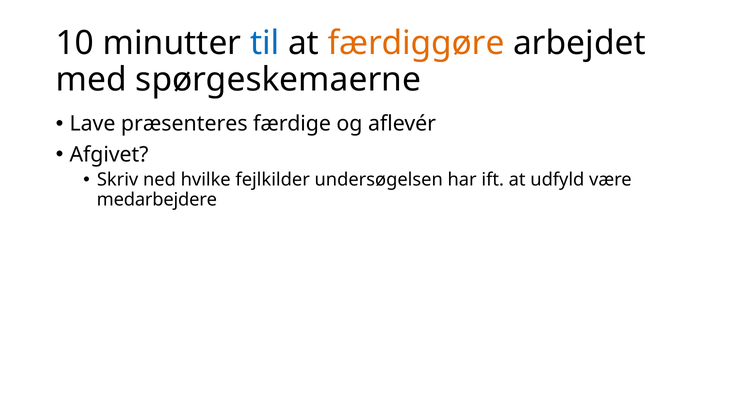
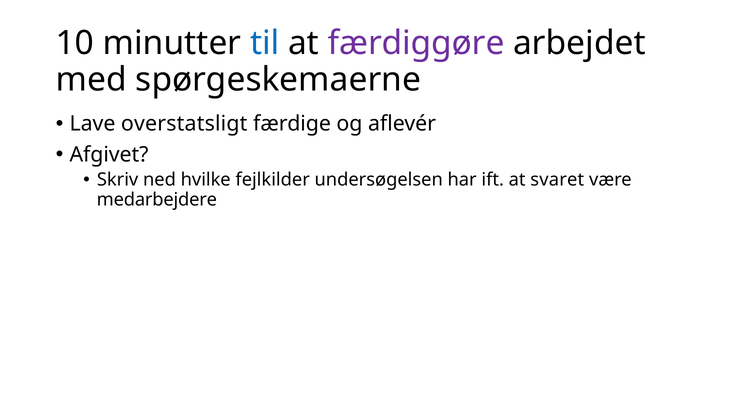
færdiggøre colour: orange -> purple
præsenteres: præsenteres -> overstatsligt
udfyld: udfyld -> svaret
